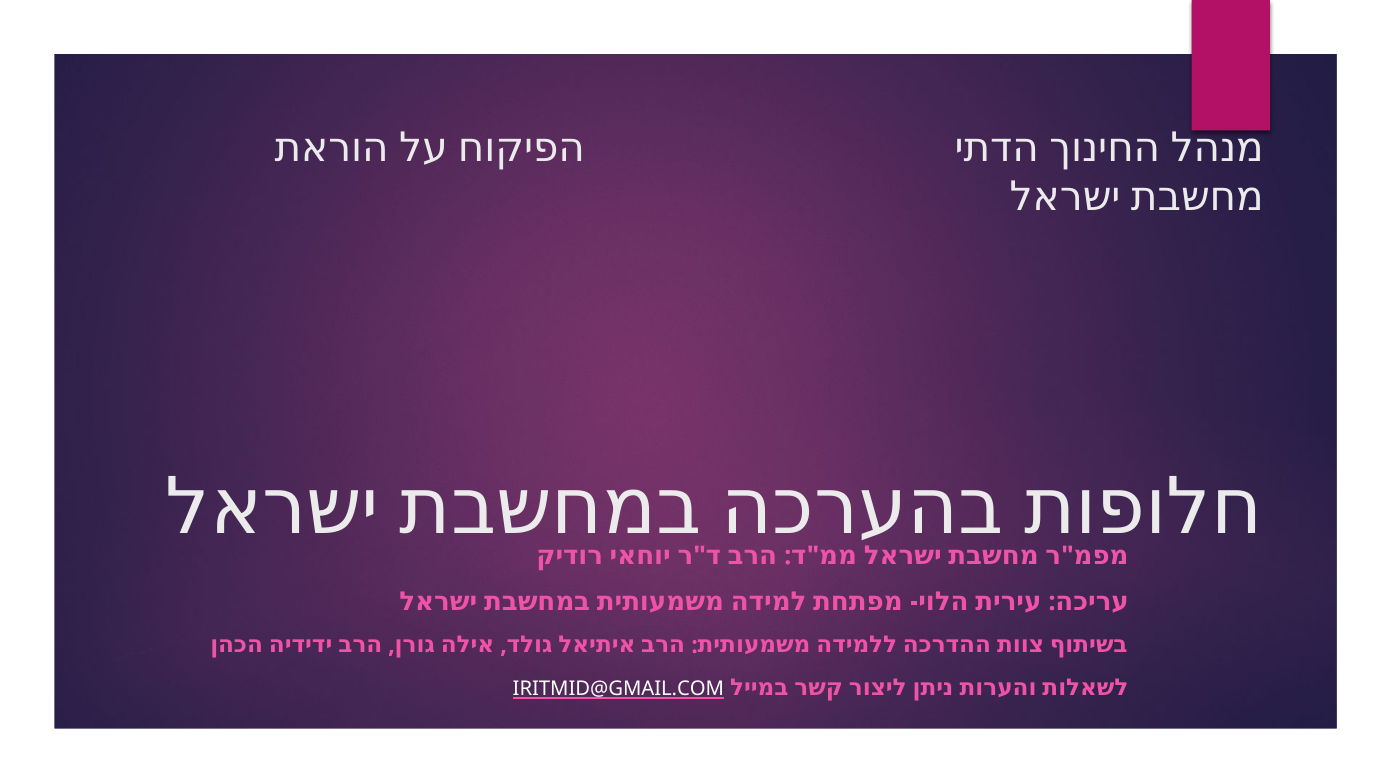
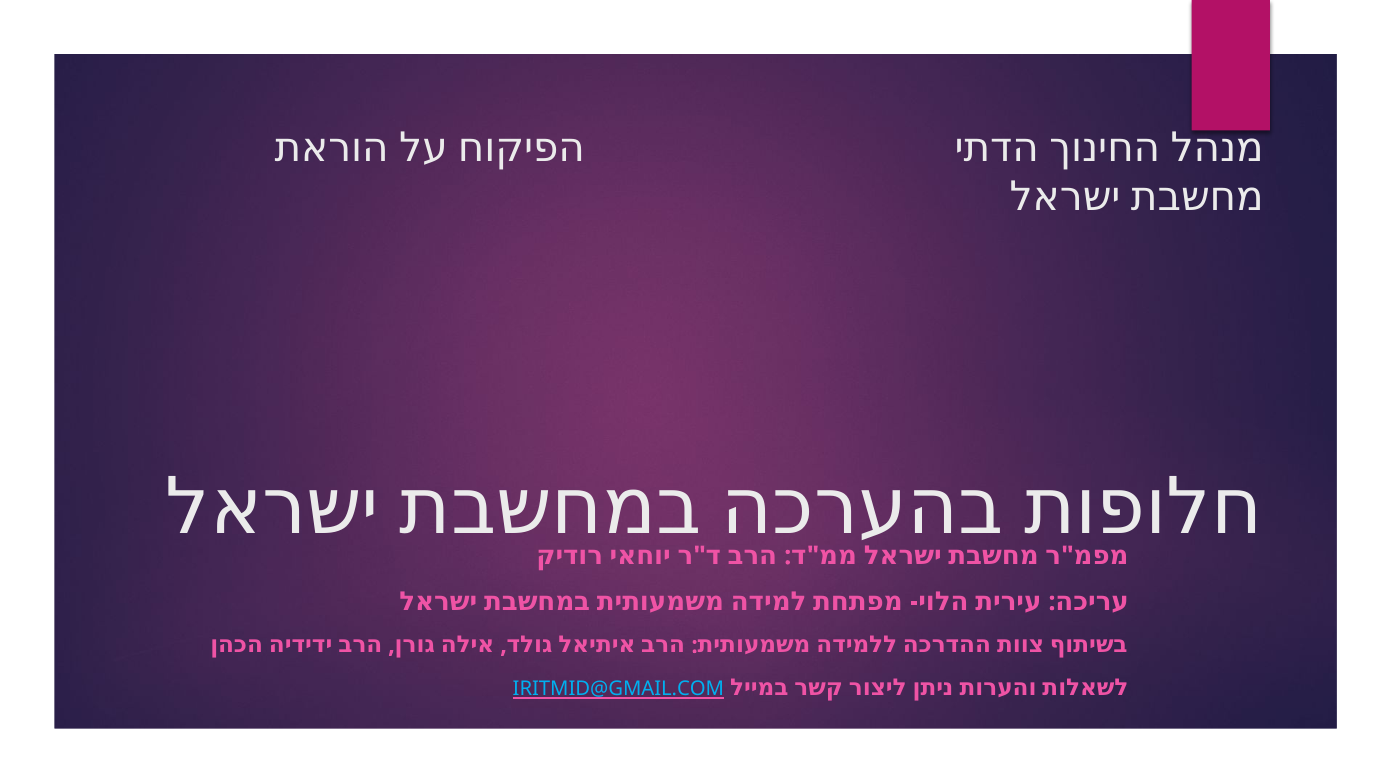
IRITMID@GMAIL.COM colour: white -> light blue
